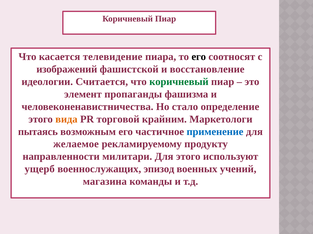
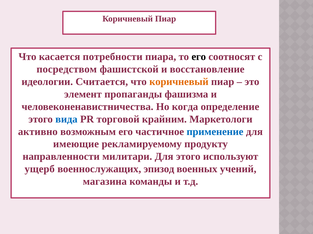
телевидение: телевидение -> потребности
изображений: изображений -> посредством
коричневый at (179, 82) colour: green -> orange
стало: стало -> когда
вида colour: orange -> blue
пытаясь: пытаясь -> активно
желаемое: желаемое -> имеющие
